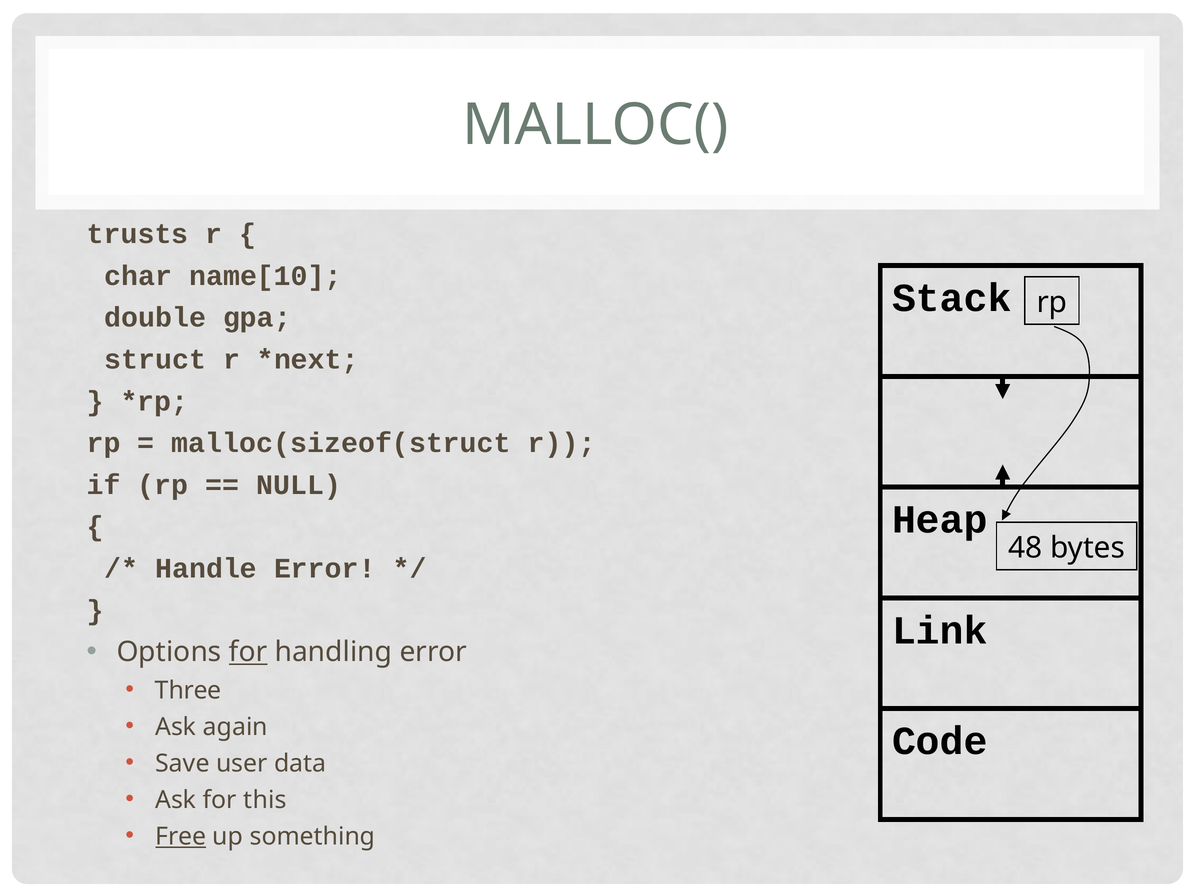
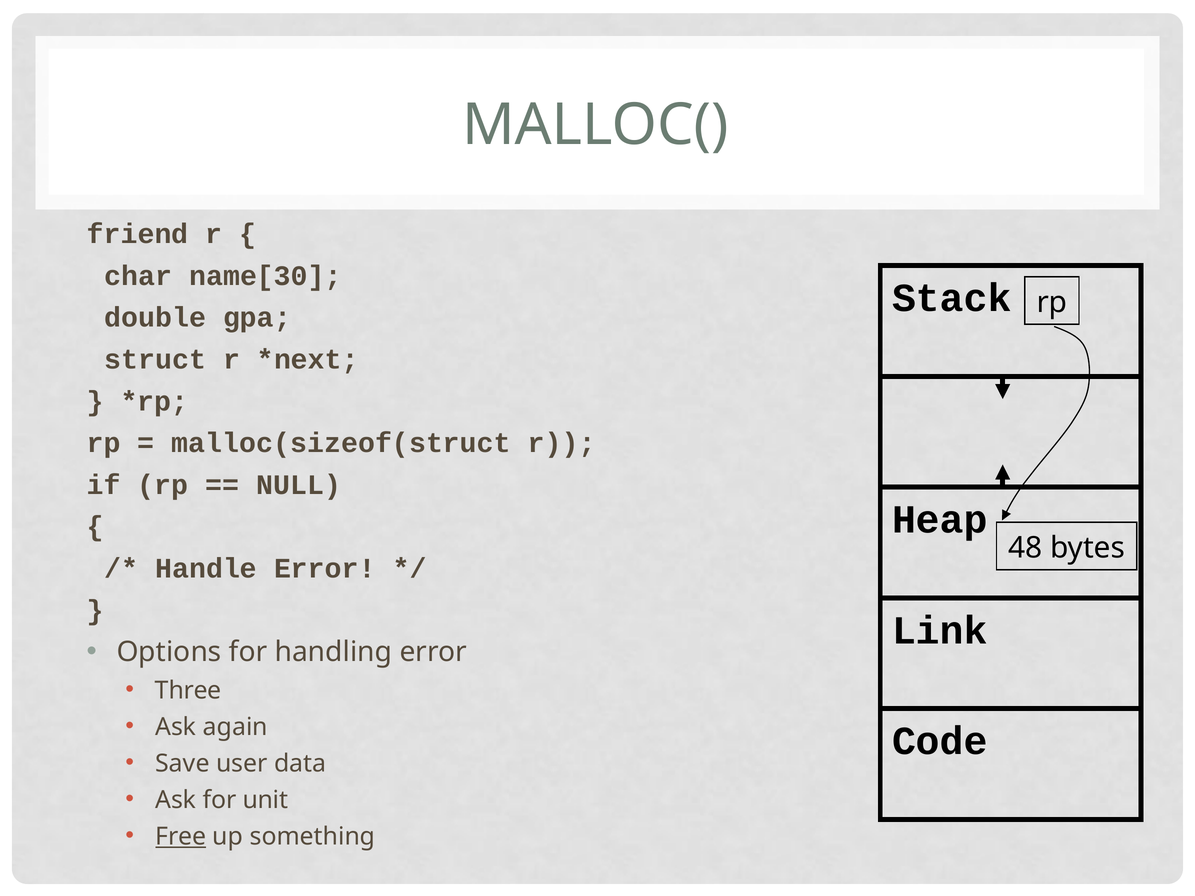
trusts: trusts -> friend
name[10: name[10 -> name[30
for at (248, 652) underline: present -> none
this: this -> unit
